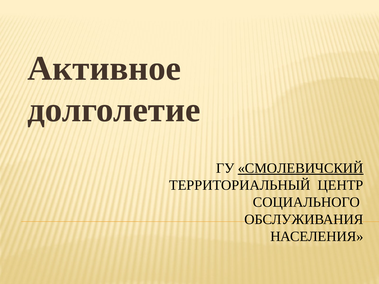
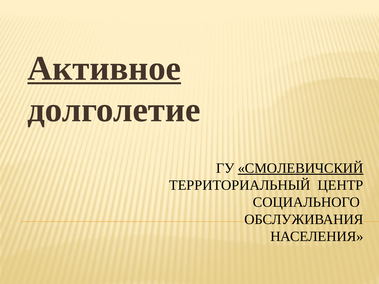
Активное underline: none -> present
